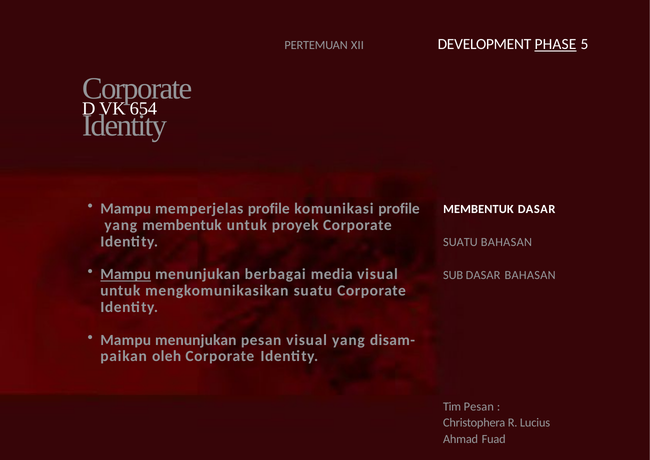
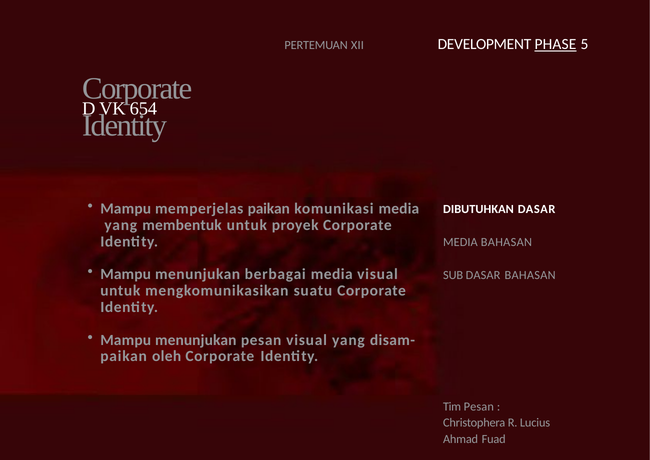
memperjelas profile: profile -> paikan
komunikasi profile: profile -> media
MEMBENTUK at (478, 209): MEMBENTUK -> DIBUTUHKAN
SUATU at (460, 242): SUATU -> MEDIA
Mampu at (126, 274) underline: present -> none
